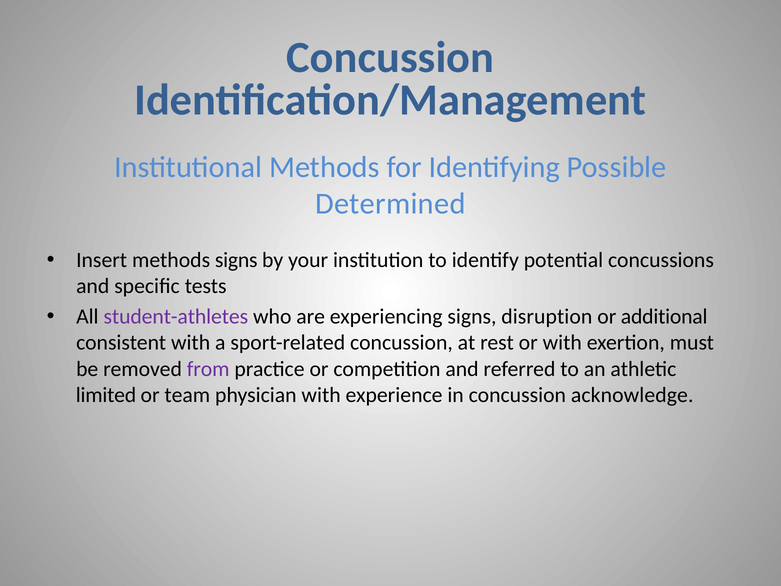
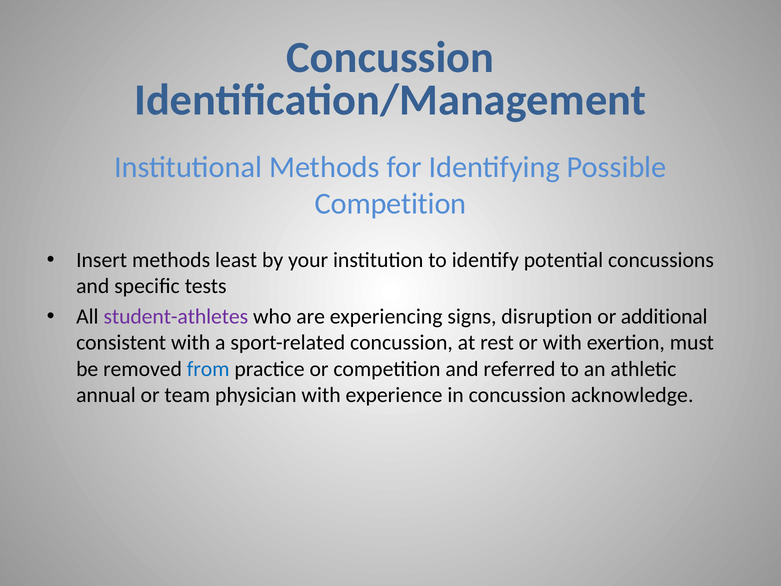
Determined at (390, 204): Determined -> Competition
methods signs: signs -> least
from colour: purple -> blue
limited: limited -> annual
